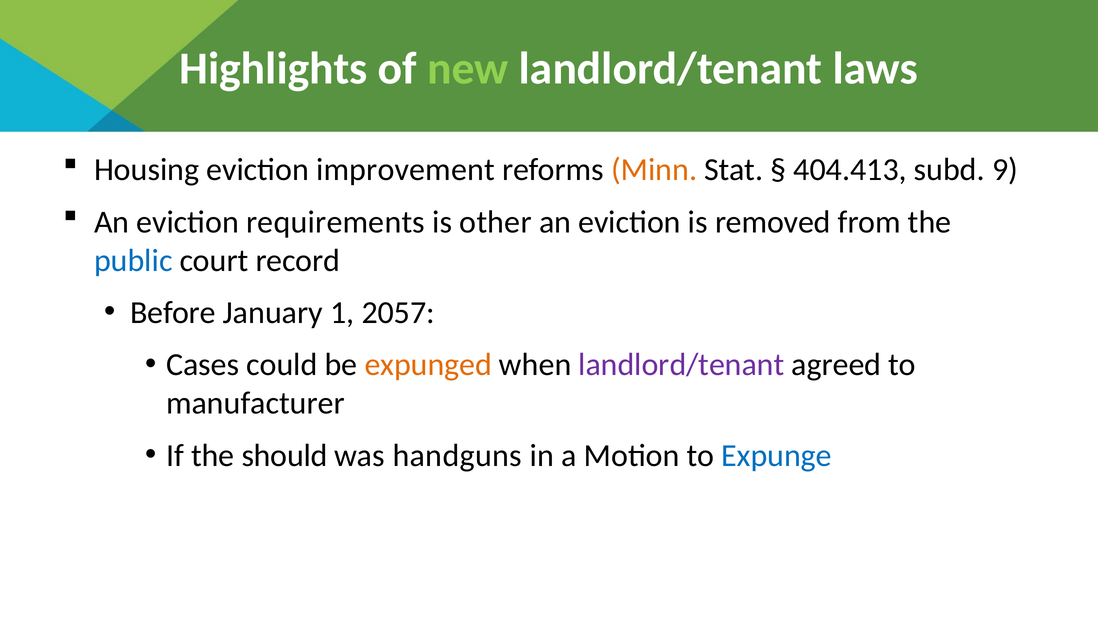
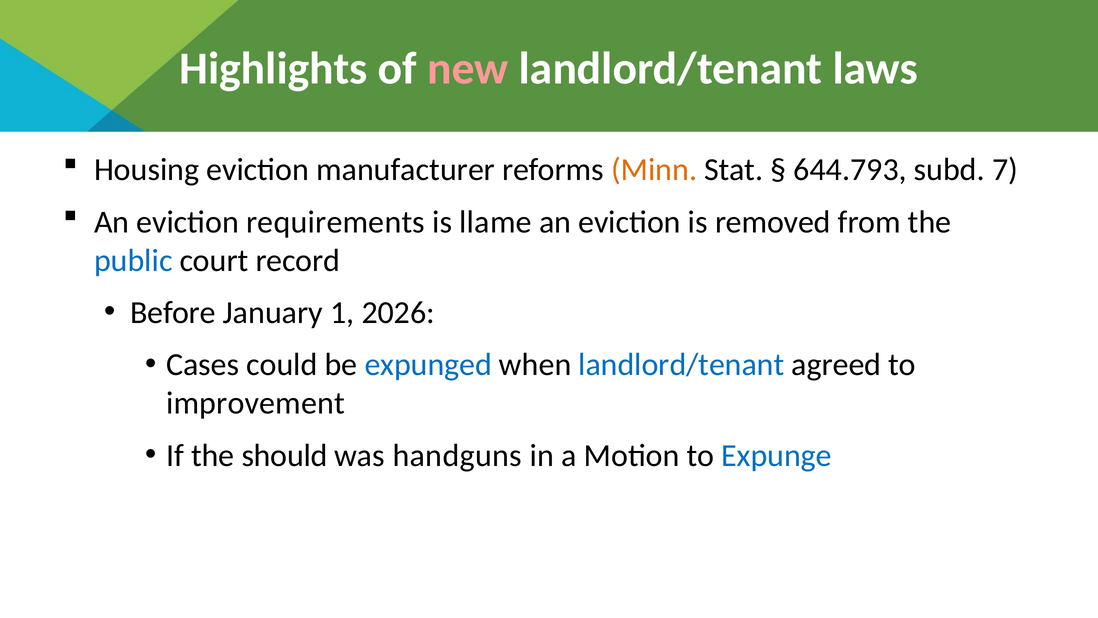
new colour: light green -> pink
improvement: improvement -> manufacturer
404.413: 404.413 -> 644.793
9: 9 -> 7
other: other -> llame
2057: 2057 -> 2026
expunged colour: orange -> blue
landlord/tenant at (681, 365) colour: purple -> blue
manufacturer: manufacturer -> improvement
